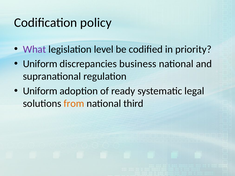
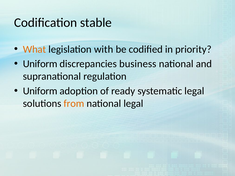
policy: policy -> stable
What colour: purple -> orange
level: level -> with
national third: third -> legal
